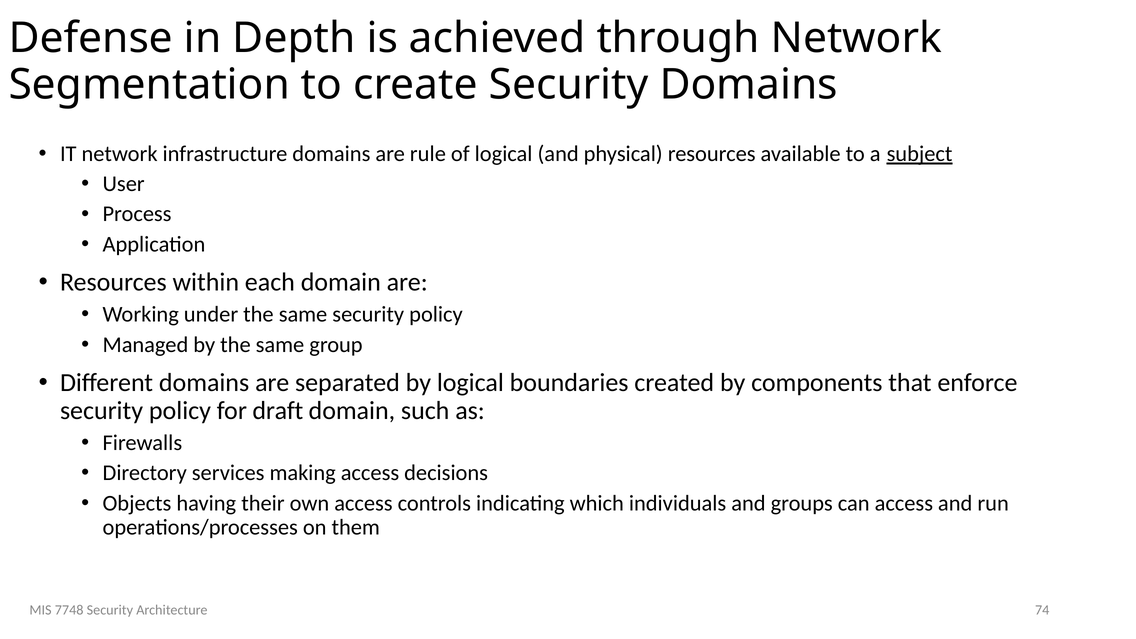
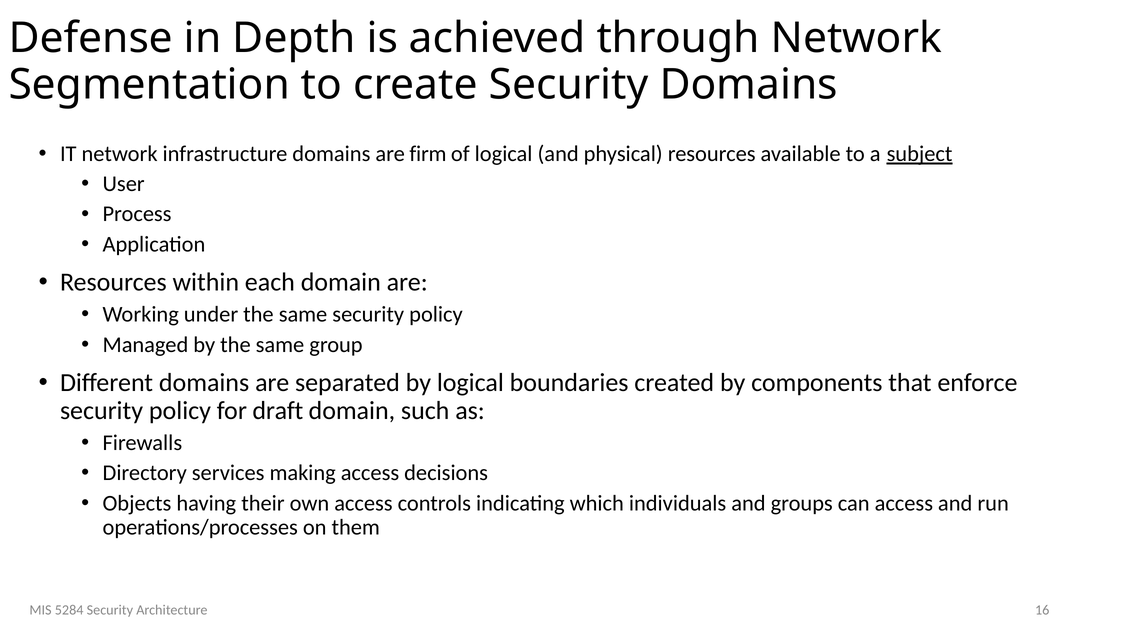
rule: rule -> firm
7748: 7748 -> 5284
74: 74 -> 16
